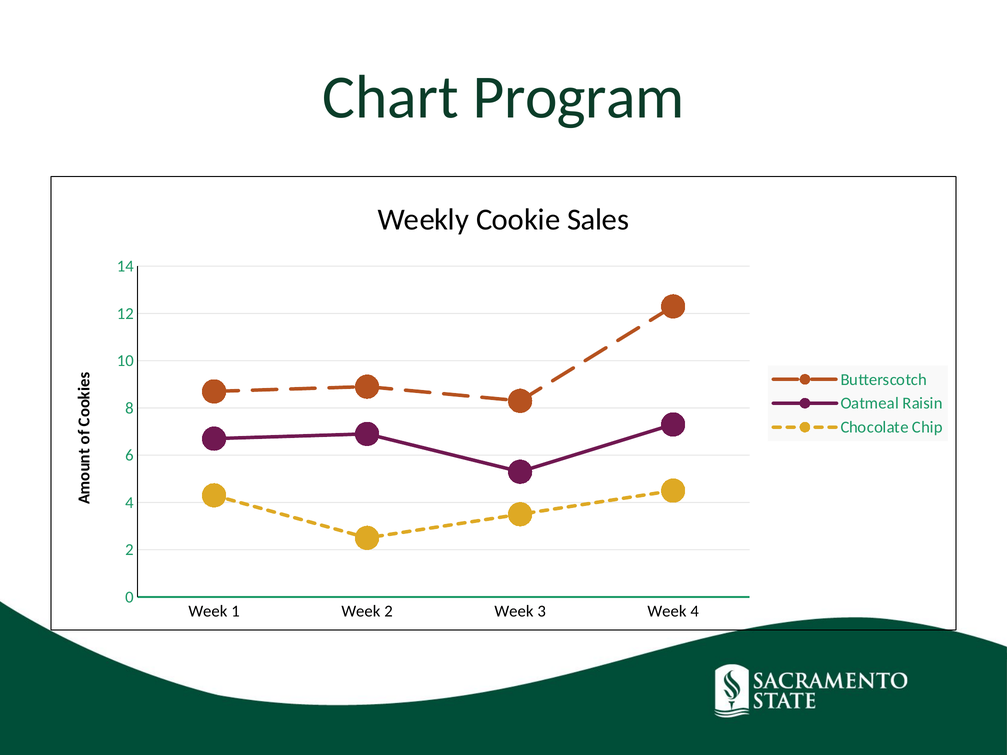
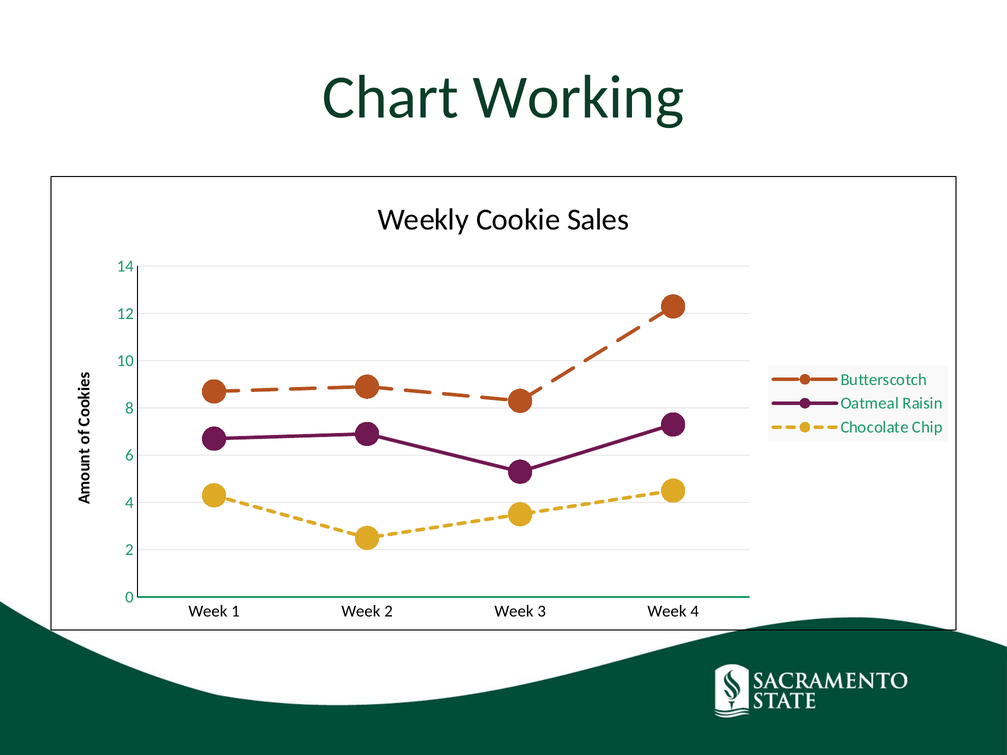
Program: Program -> Working
